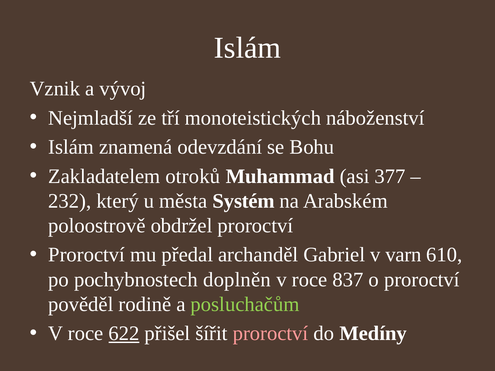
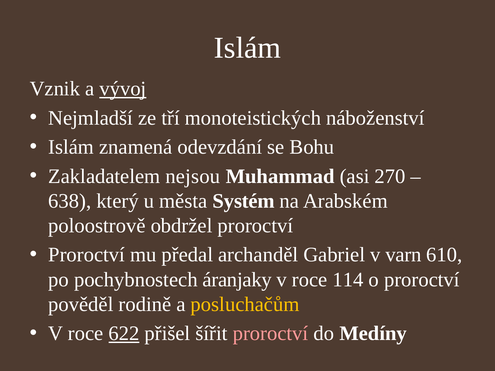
vývoj underline: none -> present
otroků: otroků -> nejsou
377: 377 -> 270
232: 232 -> 638
doplněn: doplněn -> áranjaky
837: 837 -> 114
posluchačům colour: light green -> yellow
